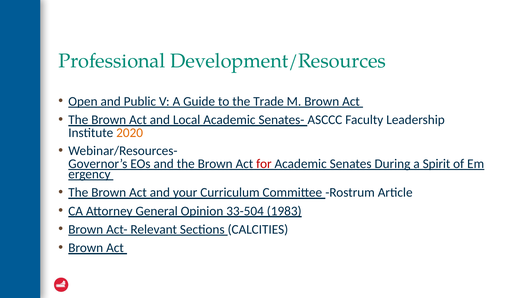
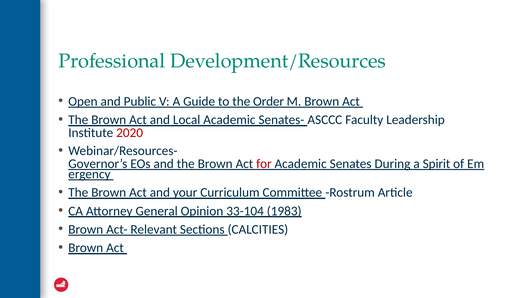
Trade: Trade -> Order
2020 colour: orange -> red
33-504: 33-504 -> 33-104
